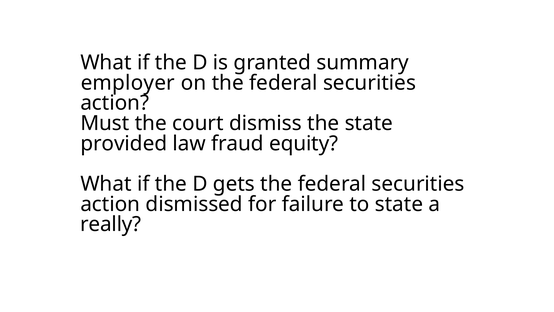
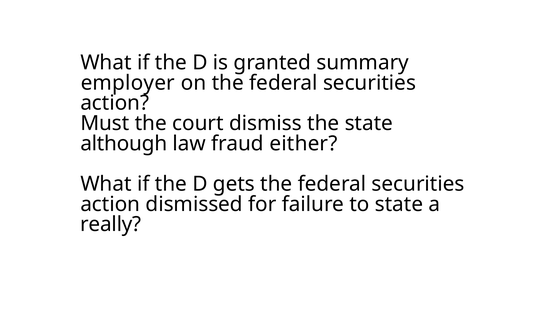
provided: provided -> although
equity: equity -> either
